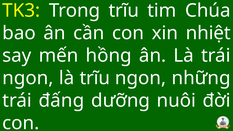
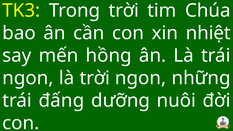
Trong trĩu: trĩu -> trời
là trĩu: trĩu -> trời
